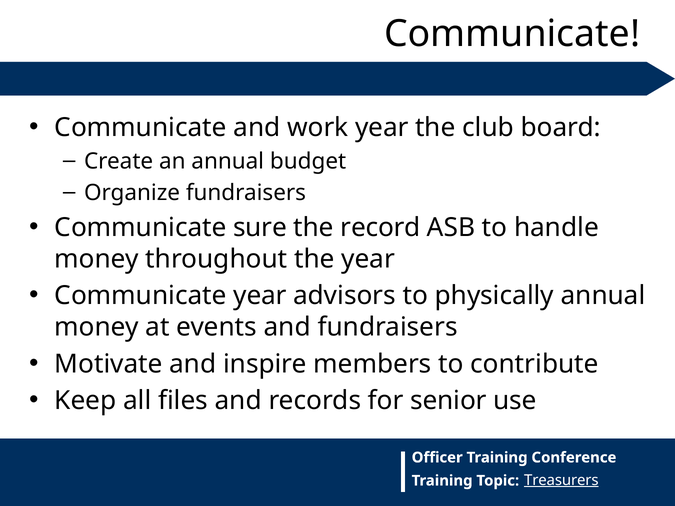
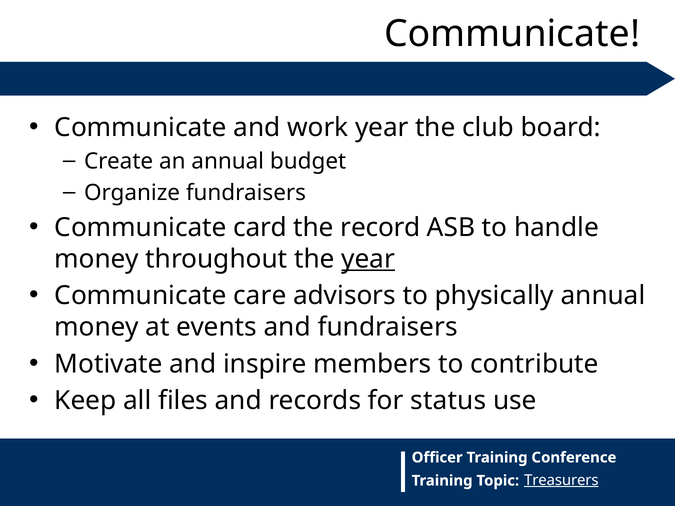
sure: sure -> card
year at (368, 259) underline: none -> present
Communicate year: year -> care
senior: senior -> status
